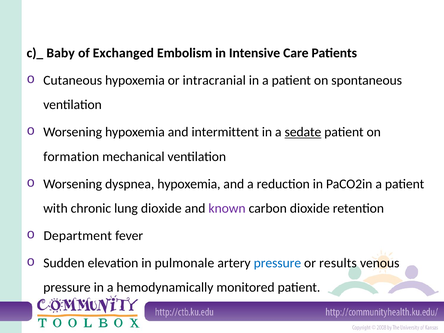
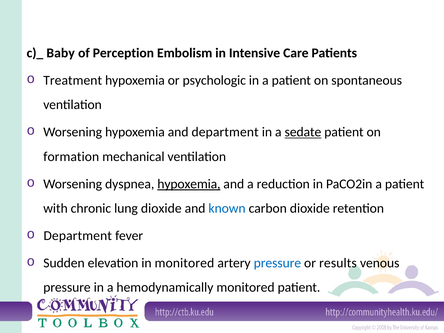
Exchanged: Exchanged -> Perception
Cutaneous: Cutaneous -> Treatment
intracranial: intracranial -> psychologic
and intermittent: intermittent -> department
hypoxemia at (189, 184) underline: none -> present
known colour: purple -> blue
in pulmonale: pulmonale -> monitored
